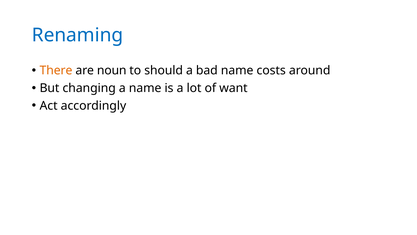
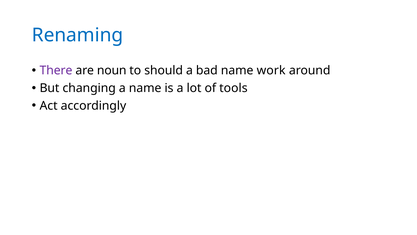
There colour: orange -> purple
costs: costs -> work
want: want -> tools
